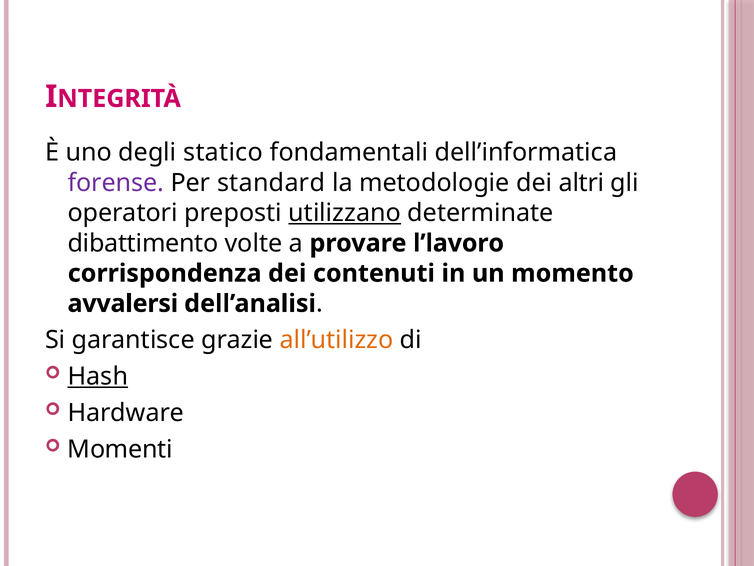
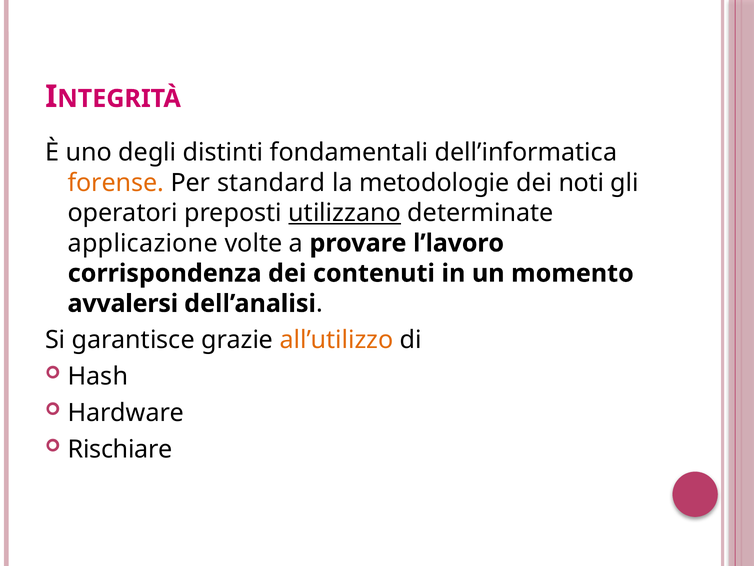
statico: statico -> distinti
forense colour: purple -> orange
altri: altri -> noti
dibattimento: dibattimento -> applicazione
Hash underline: present -> none
Momenti: Momenti -> Rischiare
